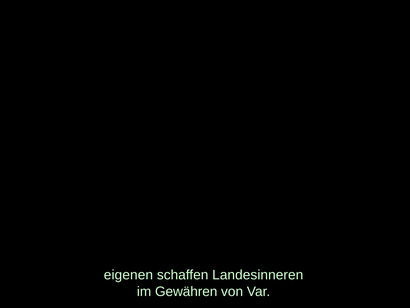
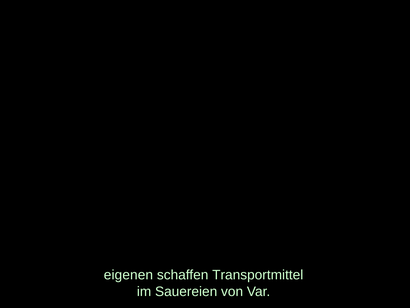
Landesinneren: Landesinneren -> Transportmittel
Gewähren: Gewähren -> Sauereien
